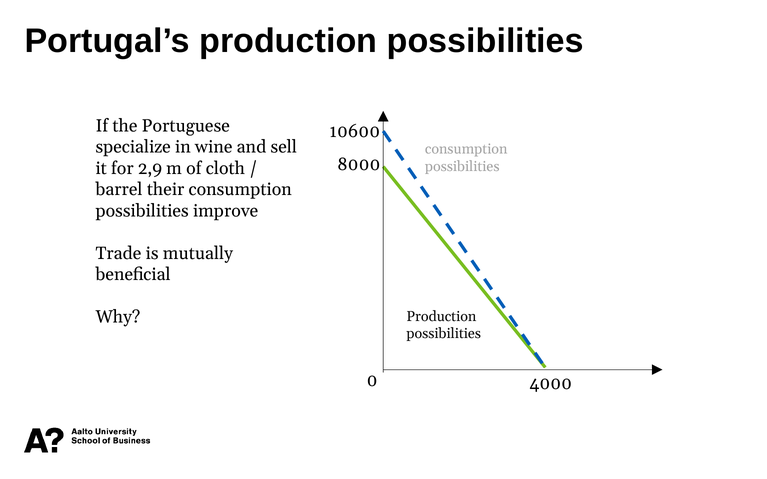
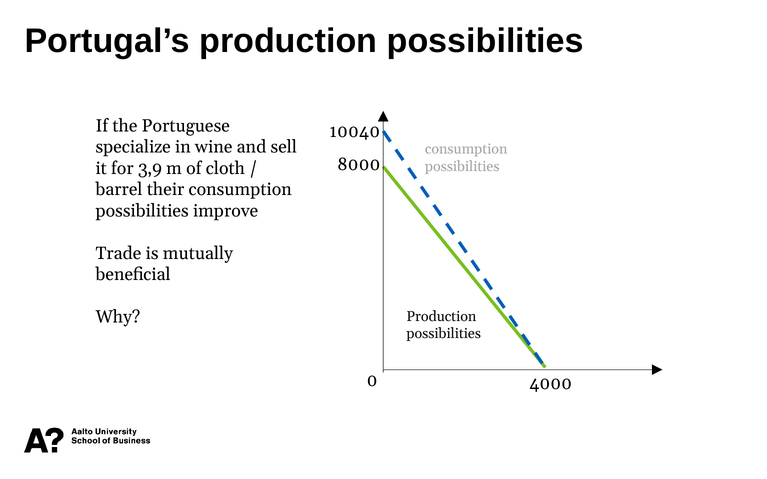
10600: 10600 -> 10040
2,9: 2,9 -> 3,9
